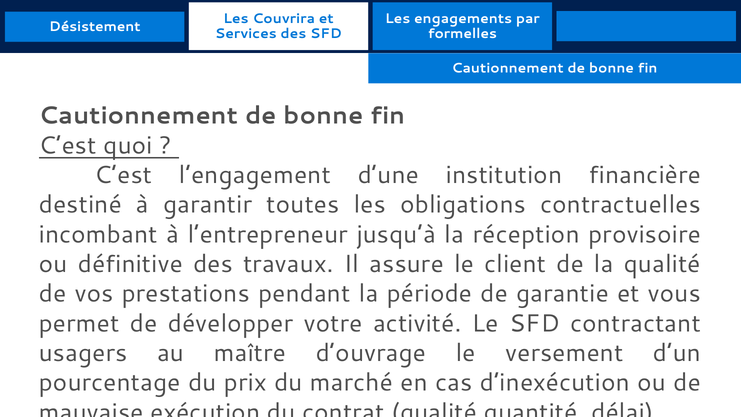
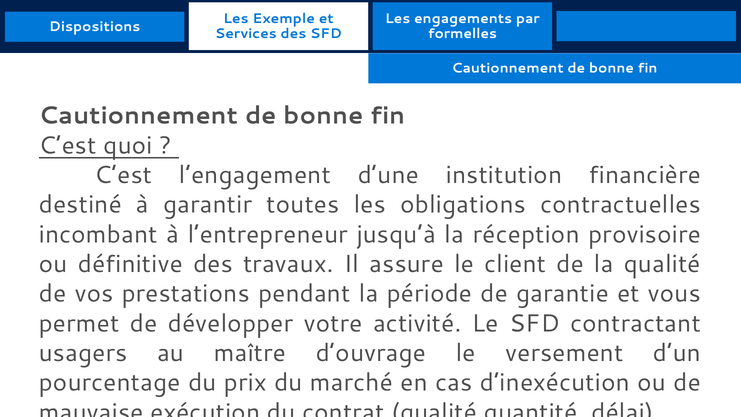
Couvrira: Couvrira -> Exemple
Désistement: Désistement -> Dispositions
